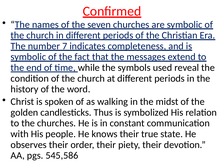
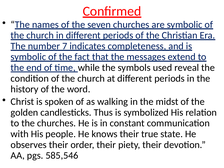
545,586: 545,586 -> 585,546
